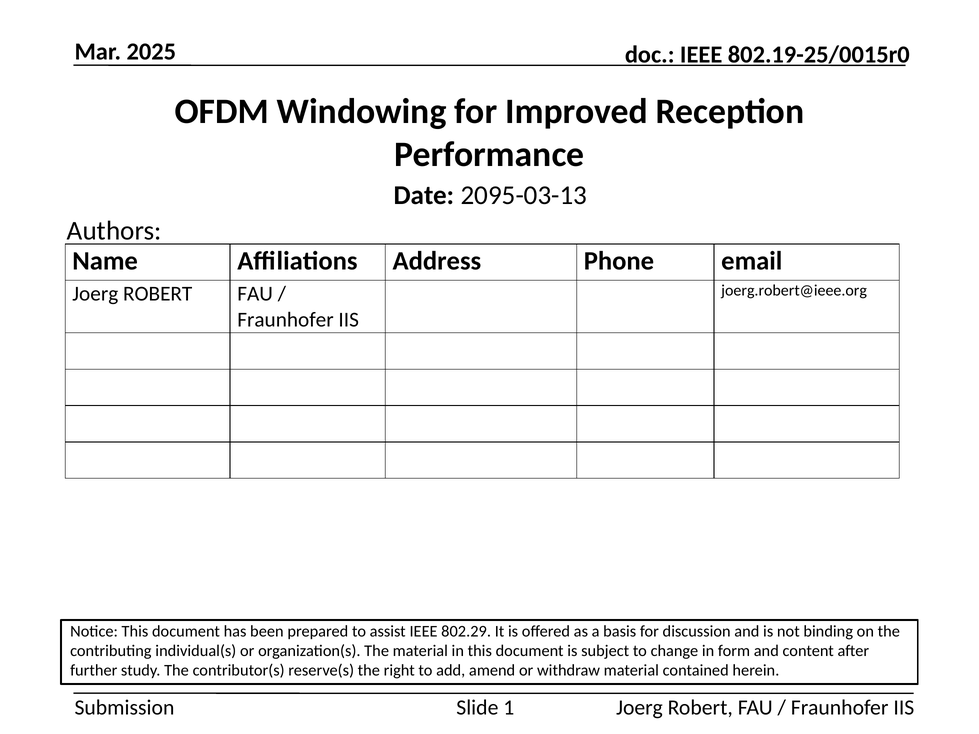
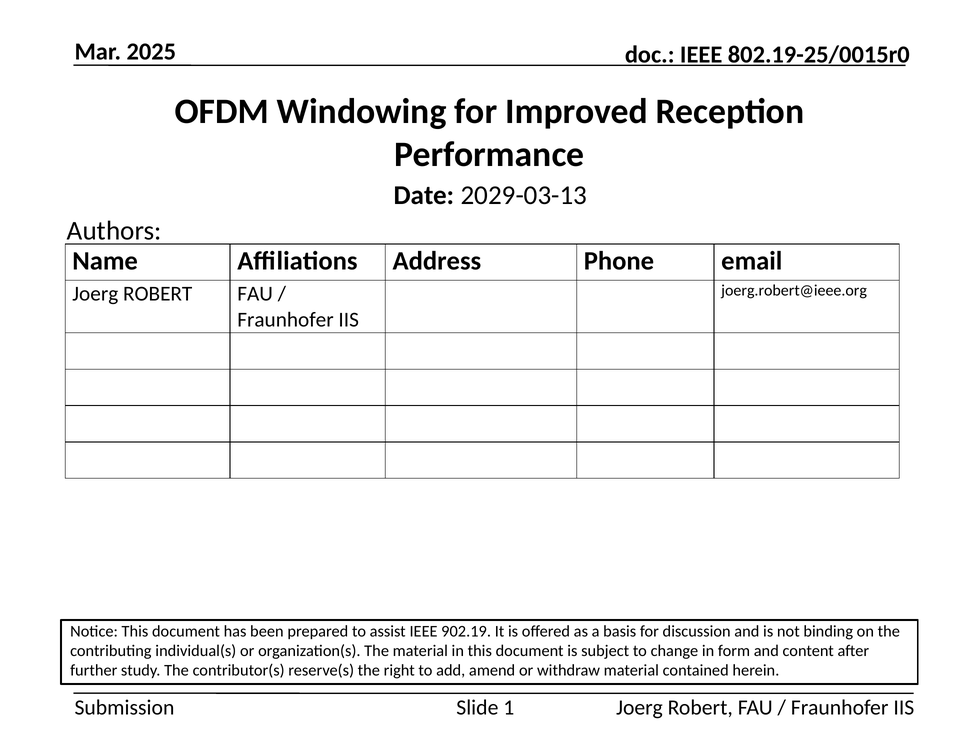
2095-03-13: 2095-03-13 -> 2029-03-13
802.29: 802.29 -> 902.19
